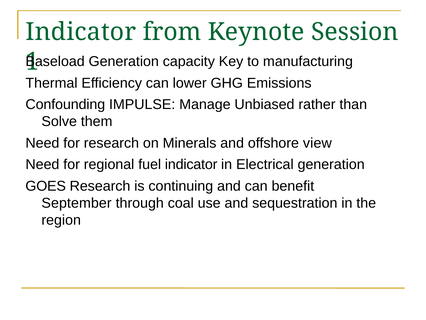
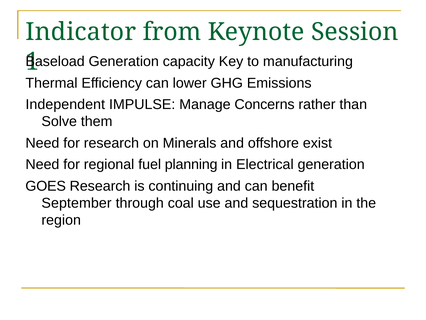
Confounding: Confounding -> Independent
Unbiased: Unbiased -> Concerns
view: view -> exist
fuel indicator: indicator -> planning
